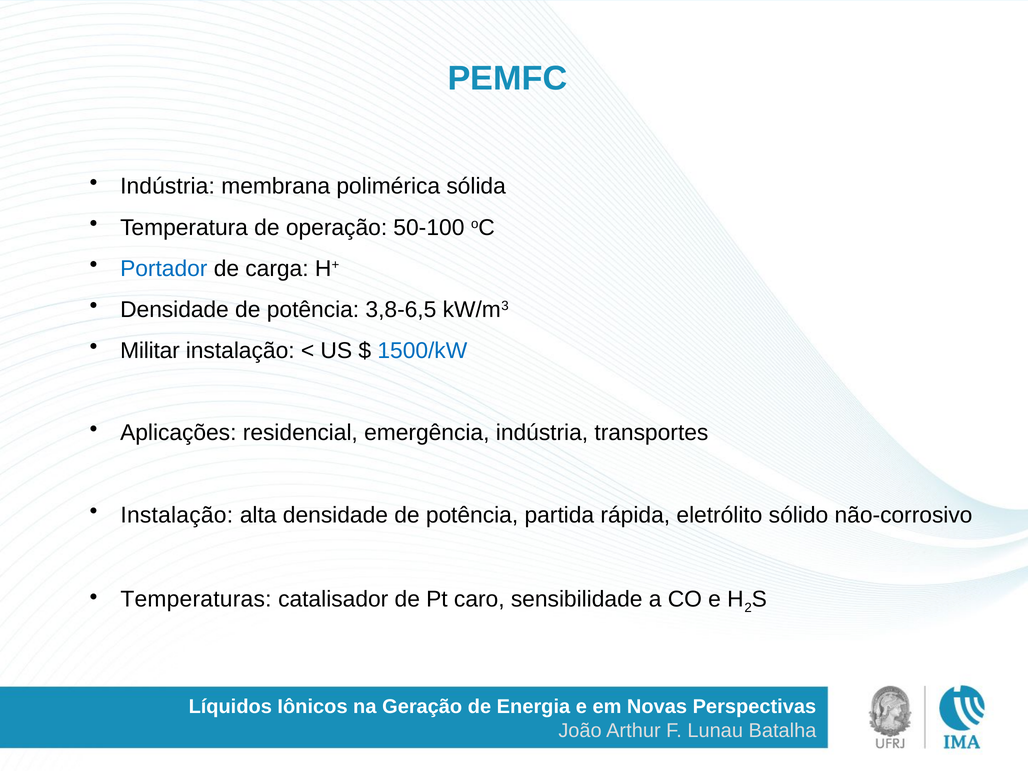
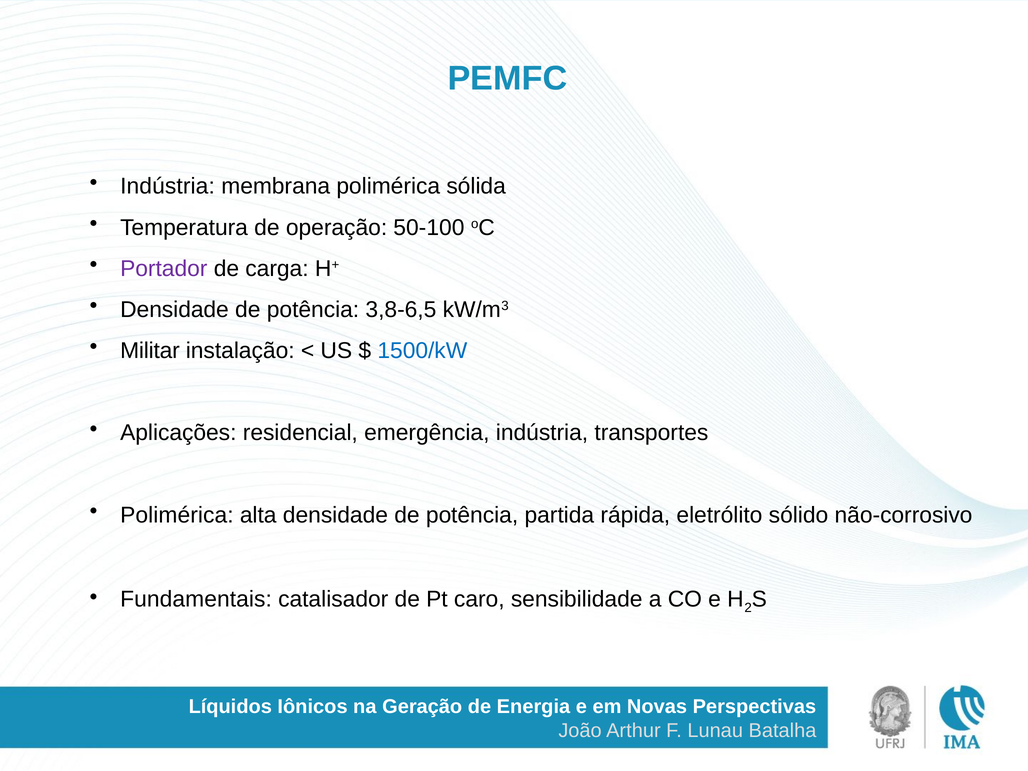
Portador colour: blue -> purple
Instalação at (177, 515): Instalação -> Polimérica
Temperaturas: Temperaturas -> Fundamentais
